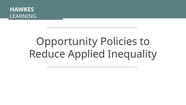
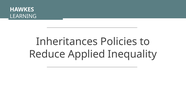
Opportunity: Opportunity -> Inheritances
